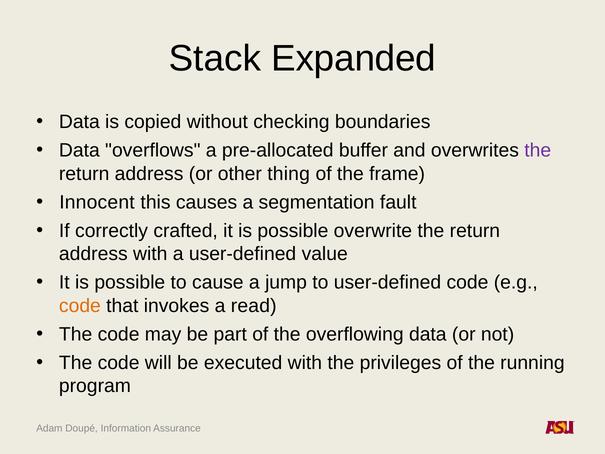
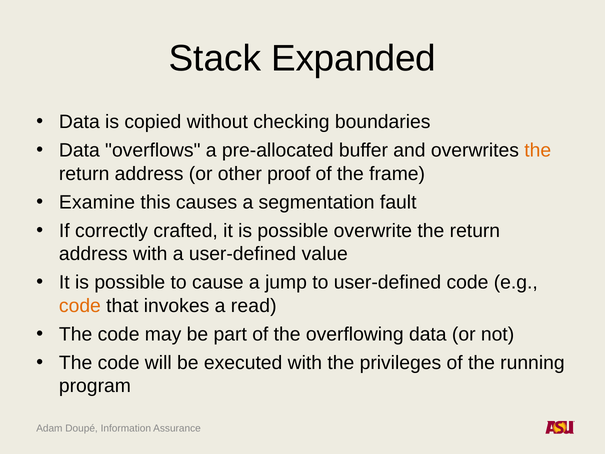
the at (538, 150) colour: purple -> orange
thing: thing -> proof
Innocent: Innocent -> Examine
